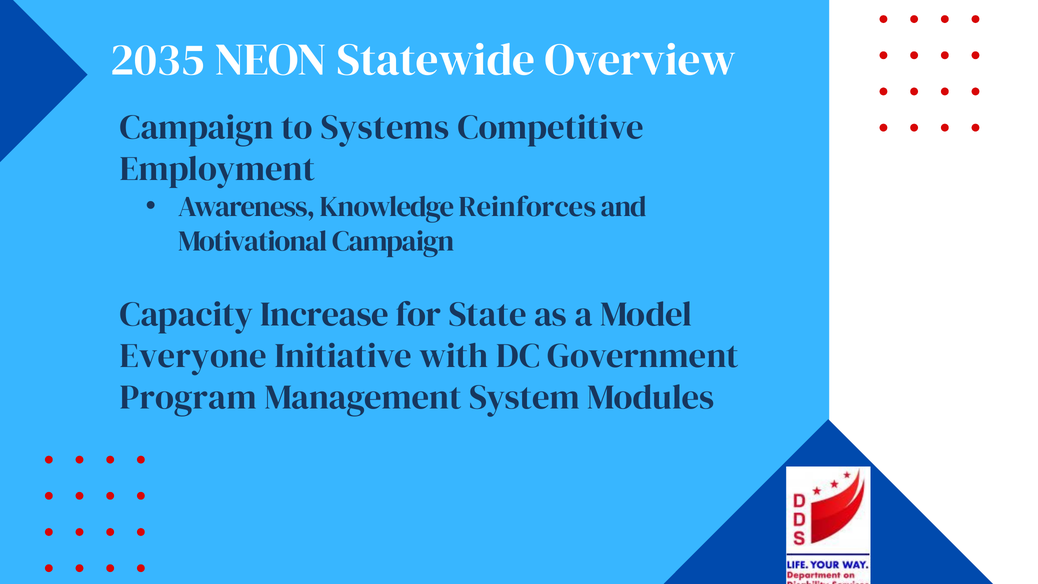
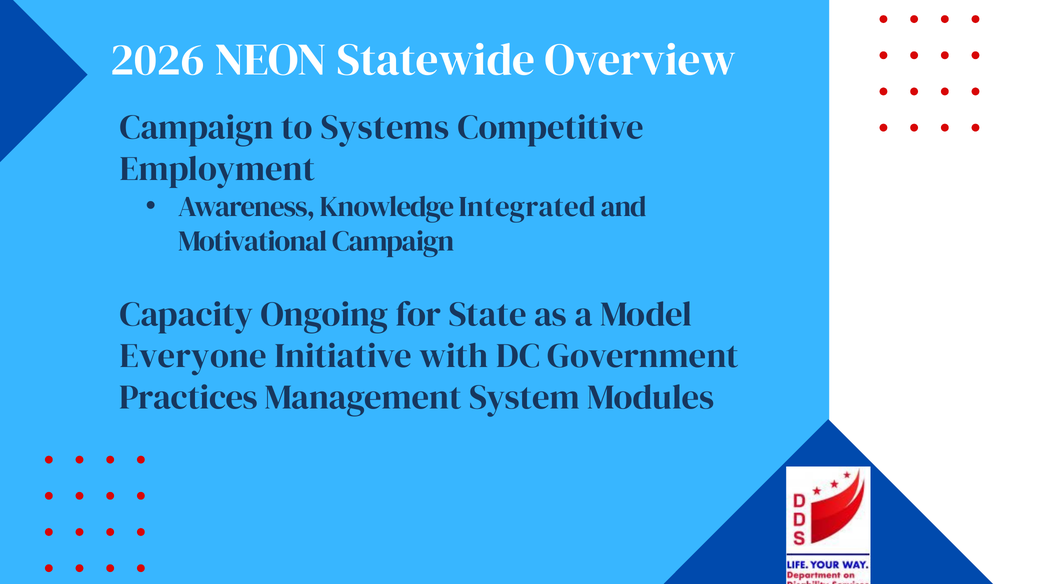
2035: 2035 -> 2026
Reinforces: Reinforces -> Integrated
Increase: Increase -> Ongoing
Program: Program -> Practices
